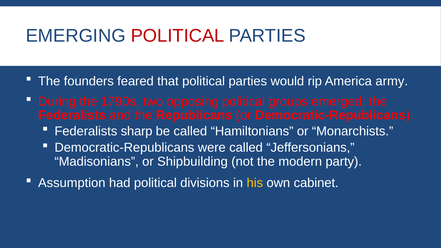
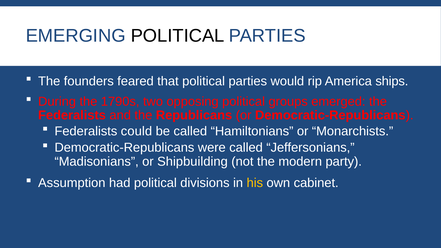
POLITICAL at (178, 36) colour: red -> black
army: army -> ships
sharp: sharp -> could
